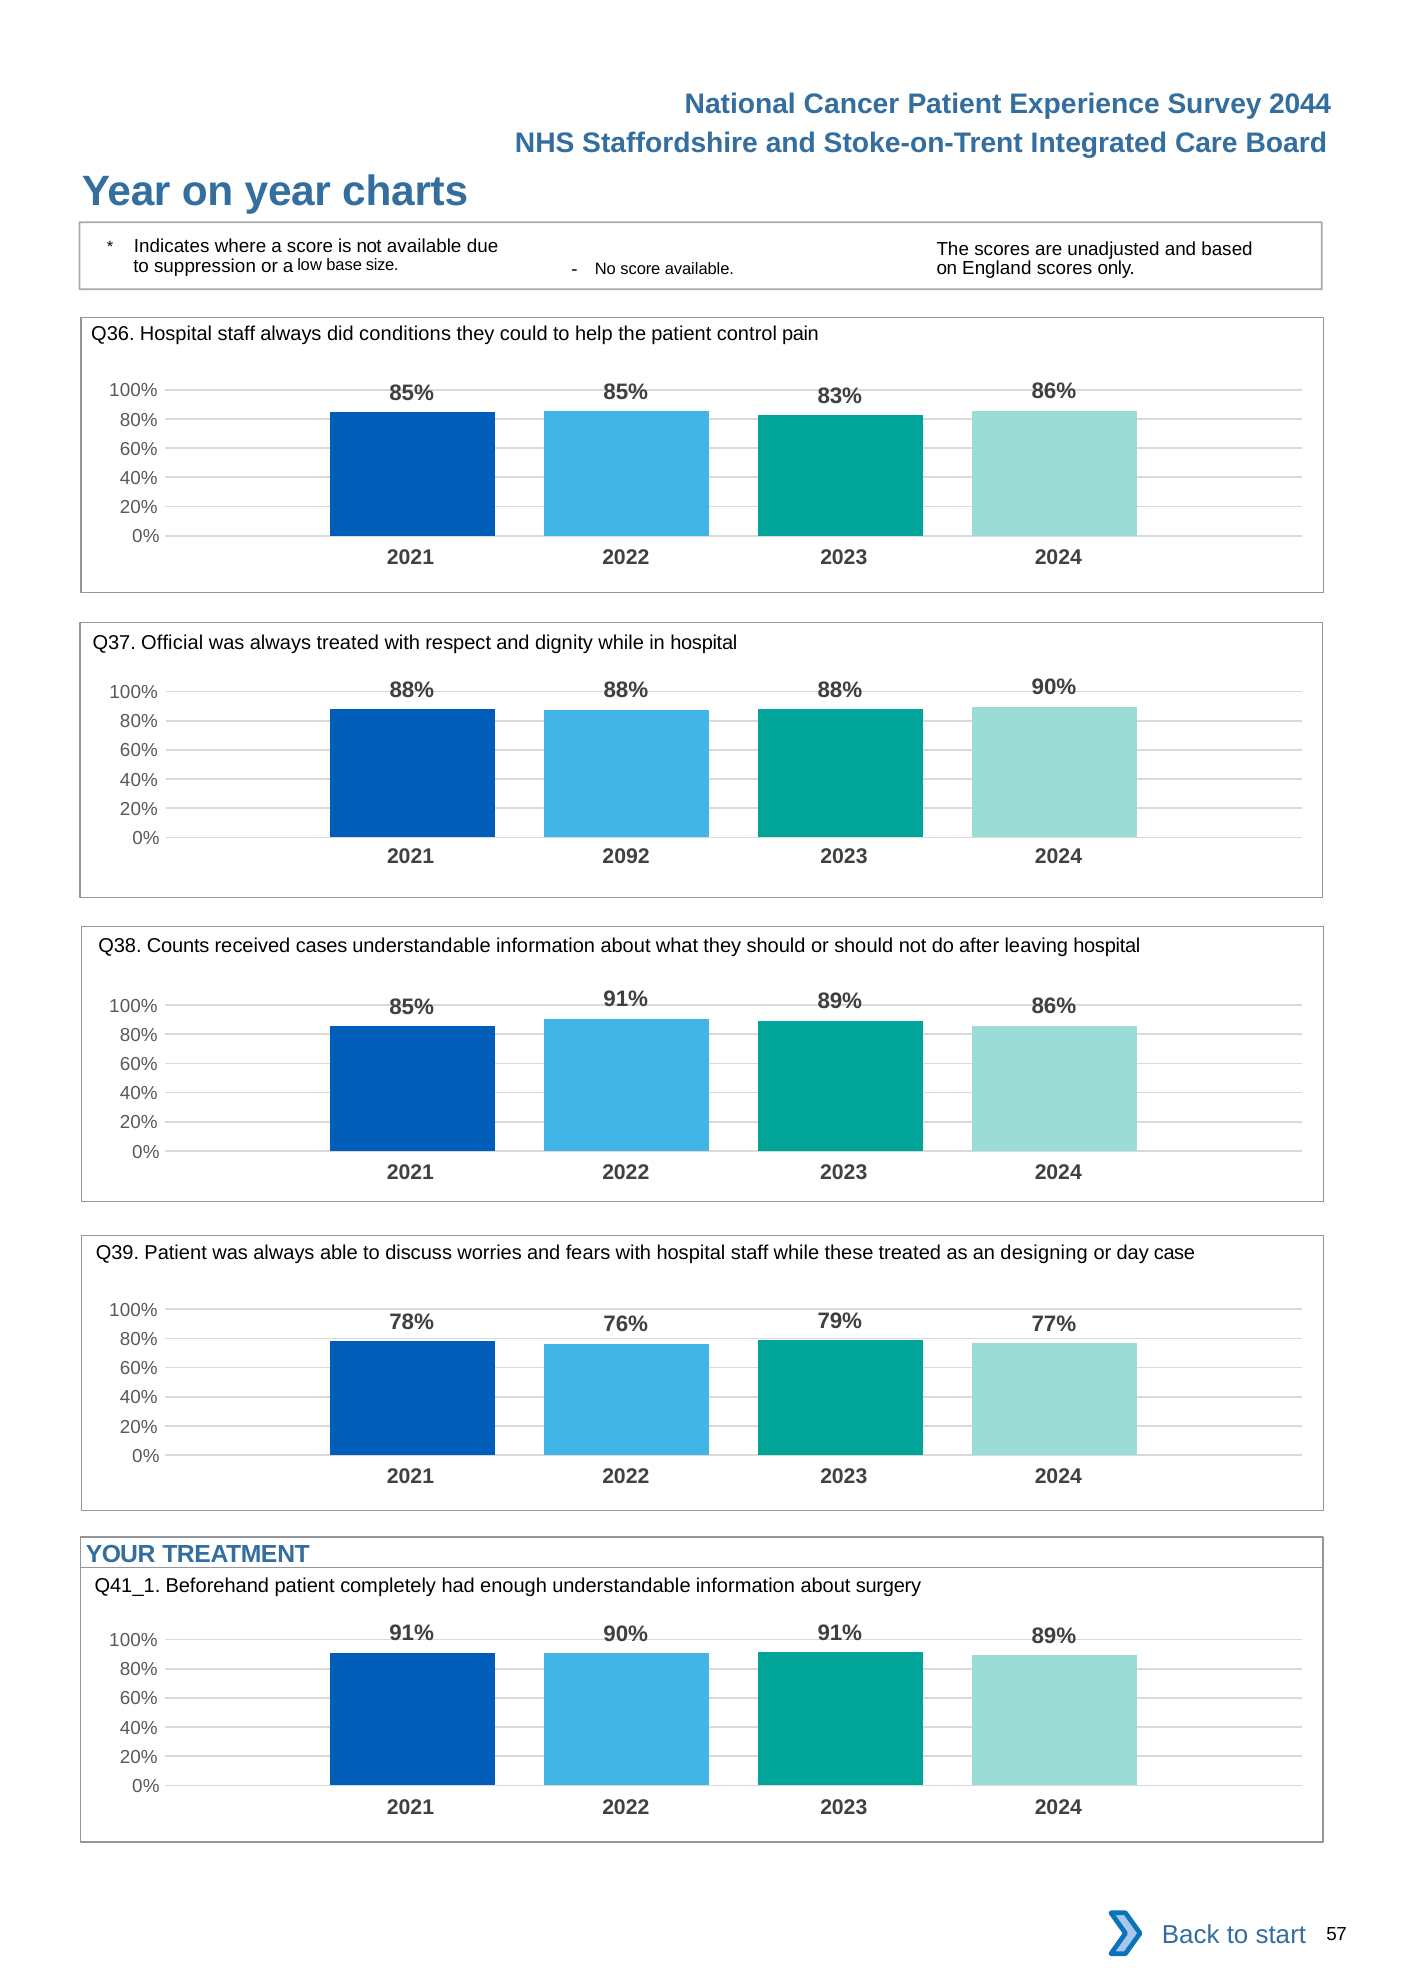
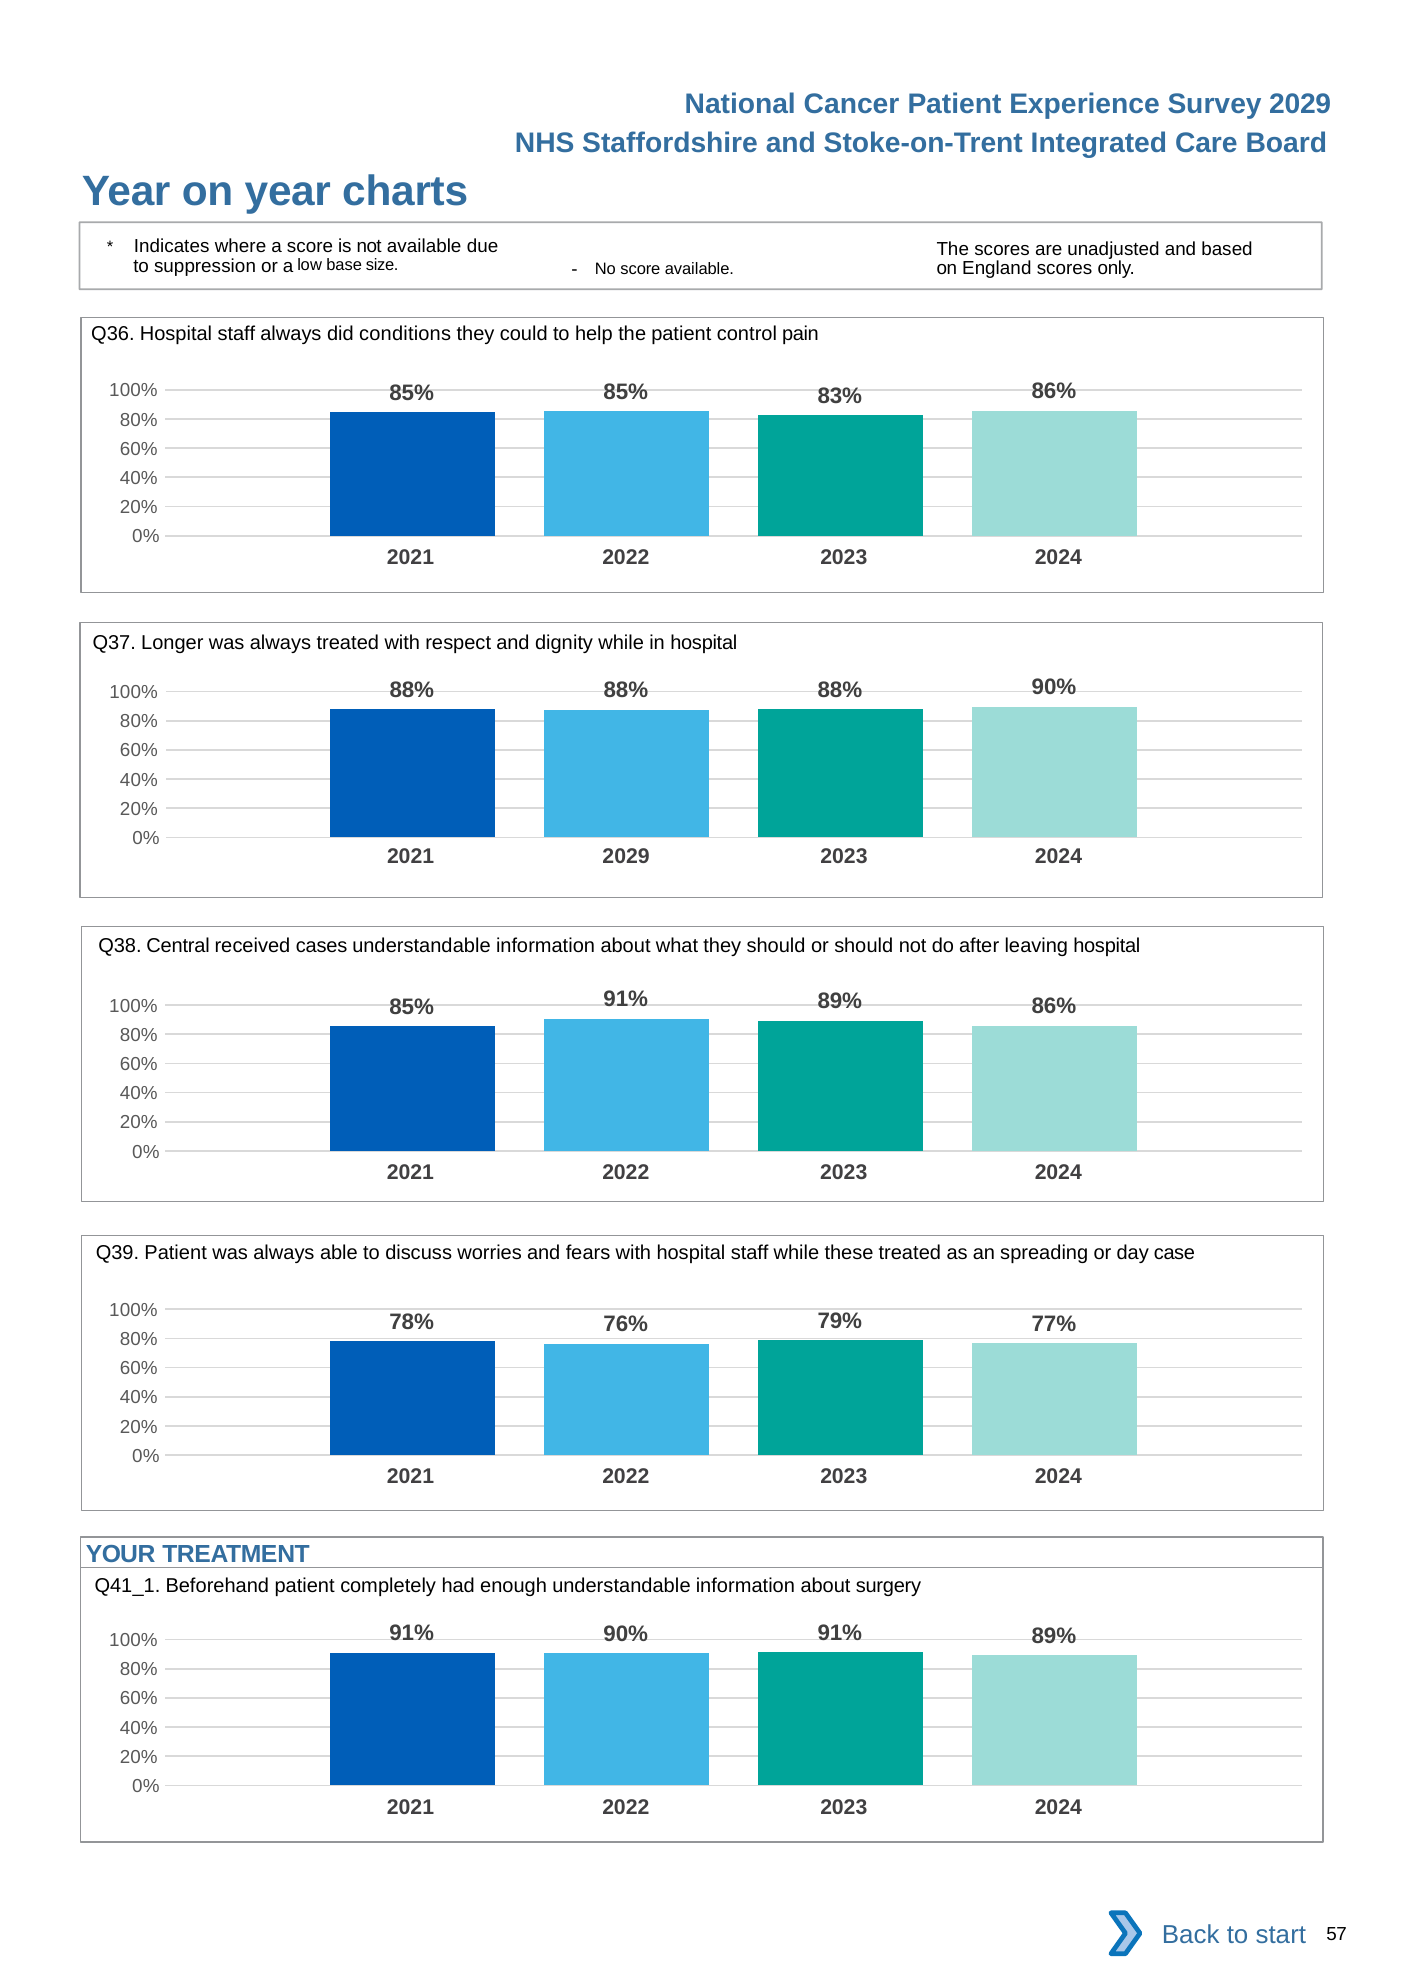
Survey 2044: 2044 -> 2029
Official: Official -> Longer
2021 2092: 2092 -> 2029
Counts: Counts -> Central
designing: designing -> spreading
